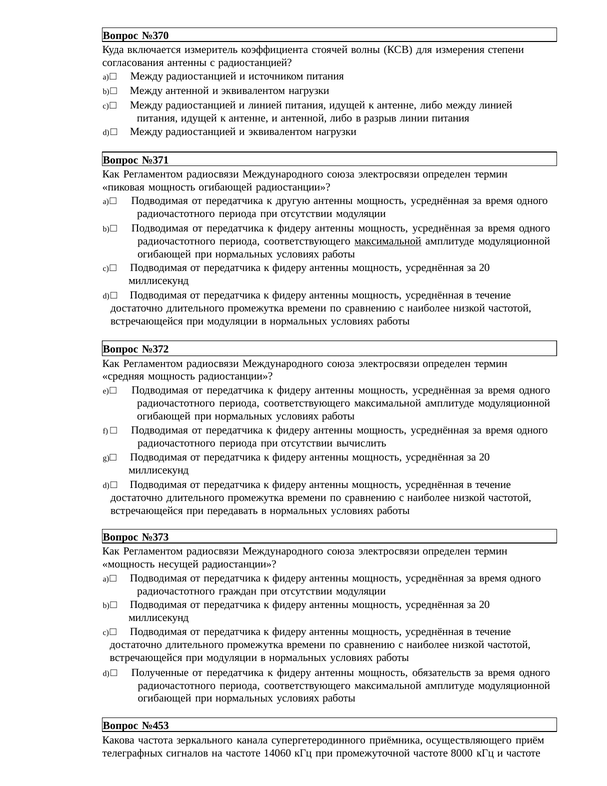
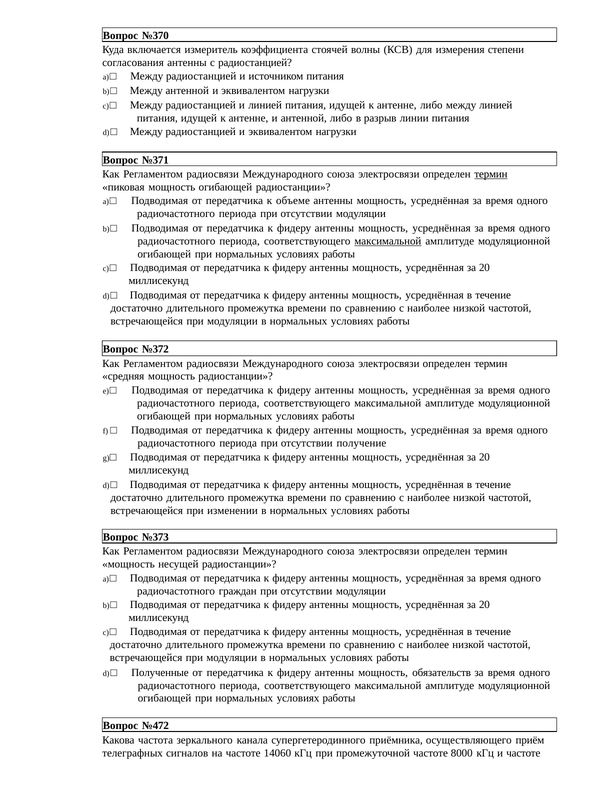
термин at (491, 174) underline: none -> present
другую: другую -> объеме
вычислить: вычислить -> получение
передавать: передавать -> изменении
№453: №453 -> №472
